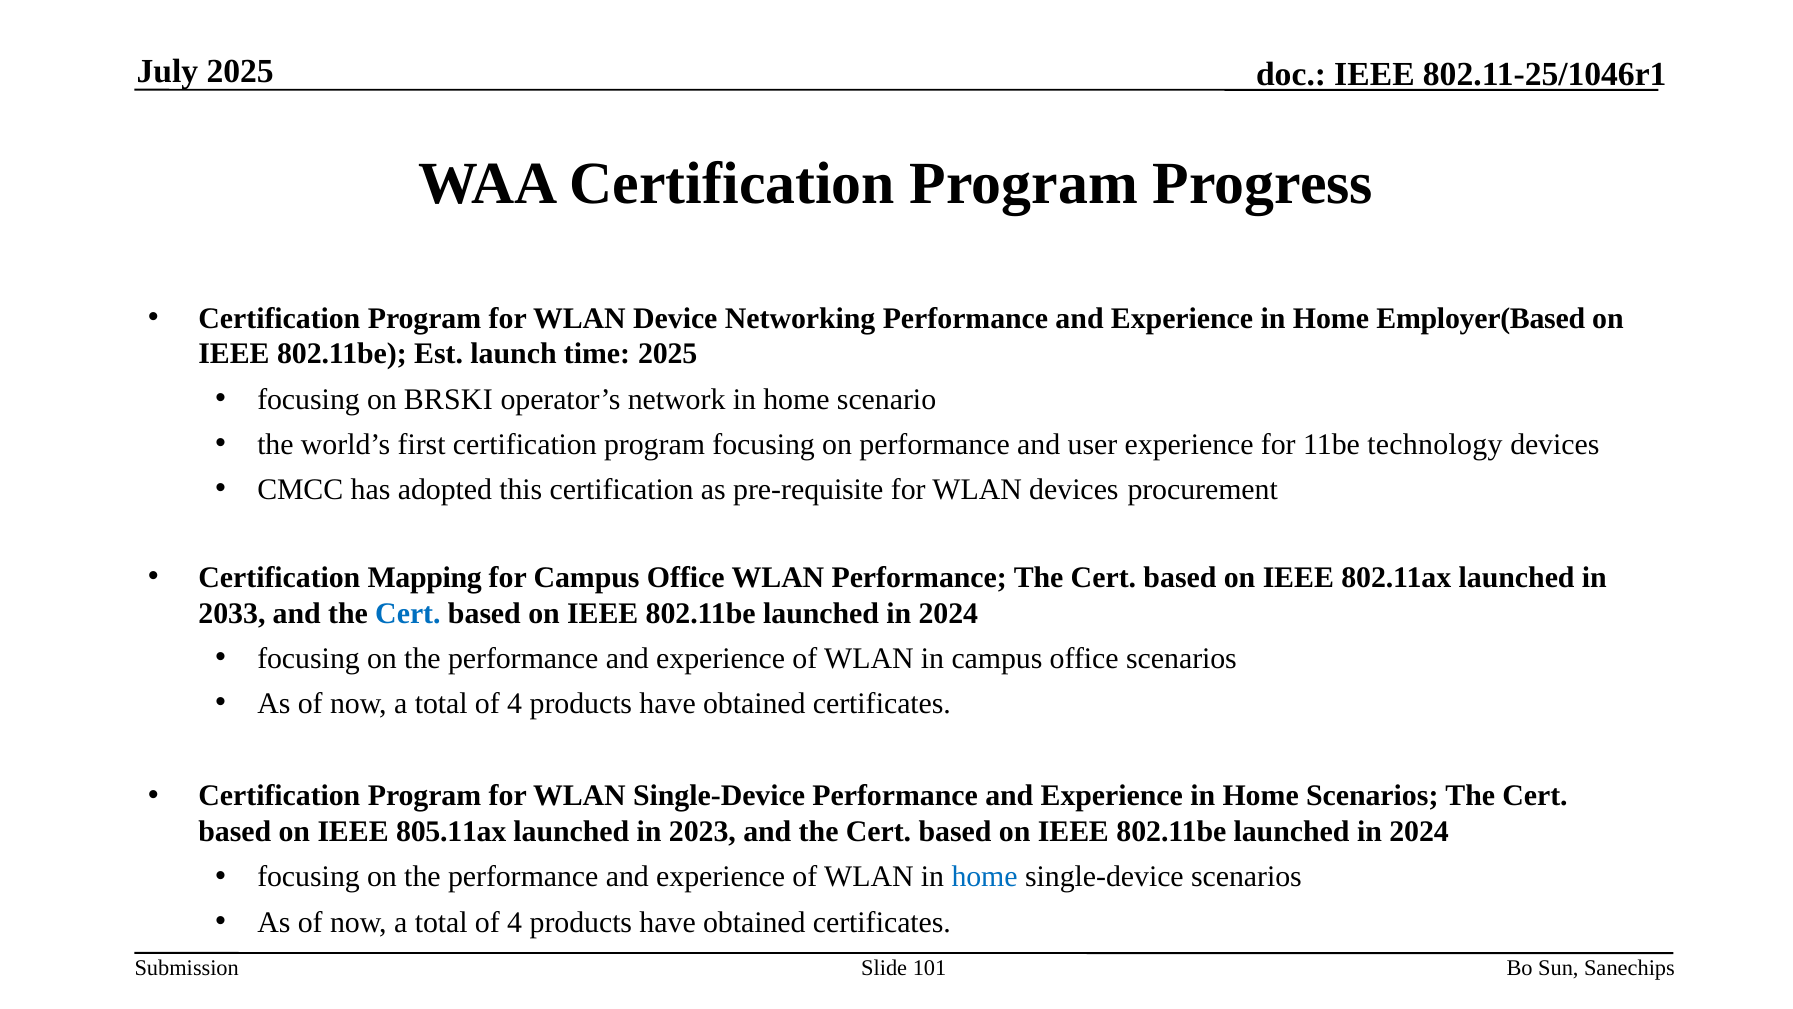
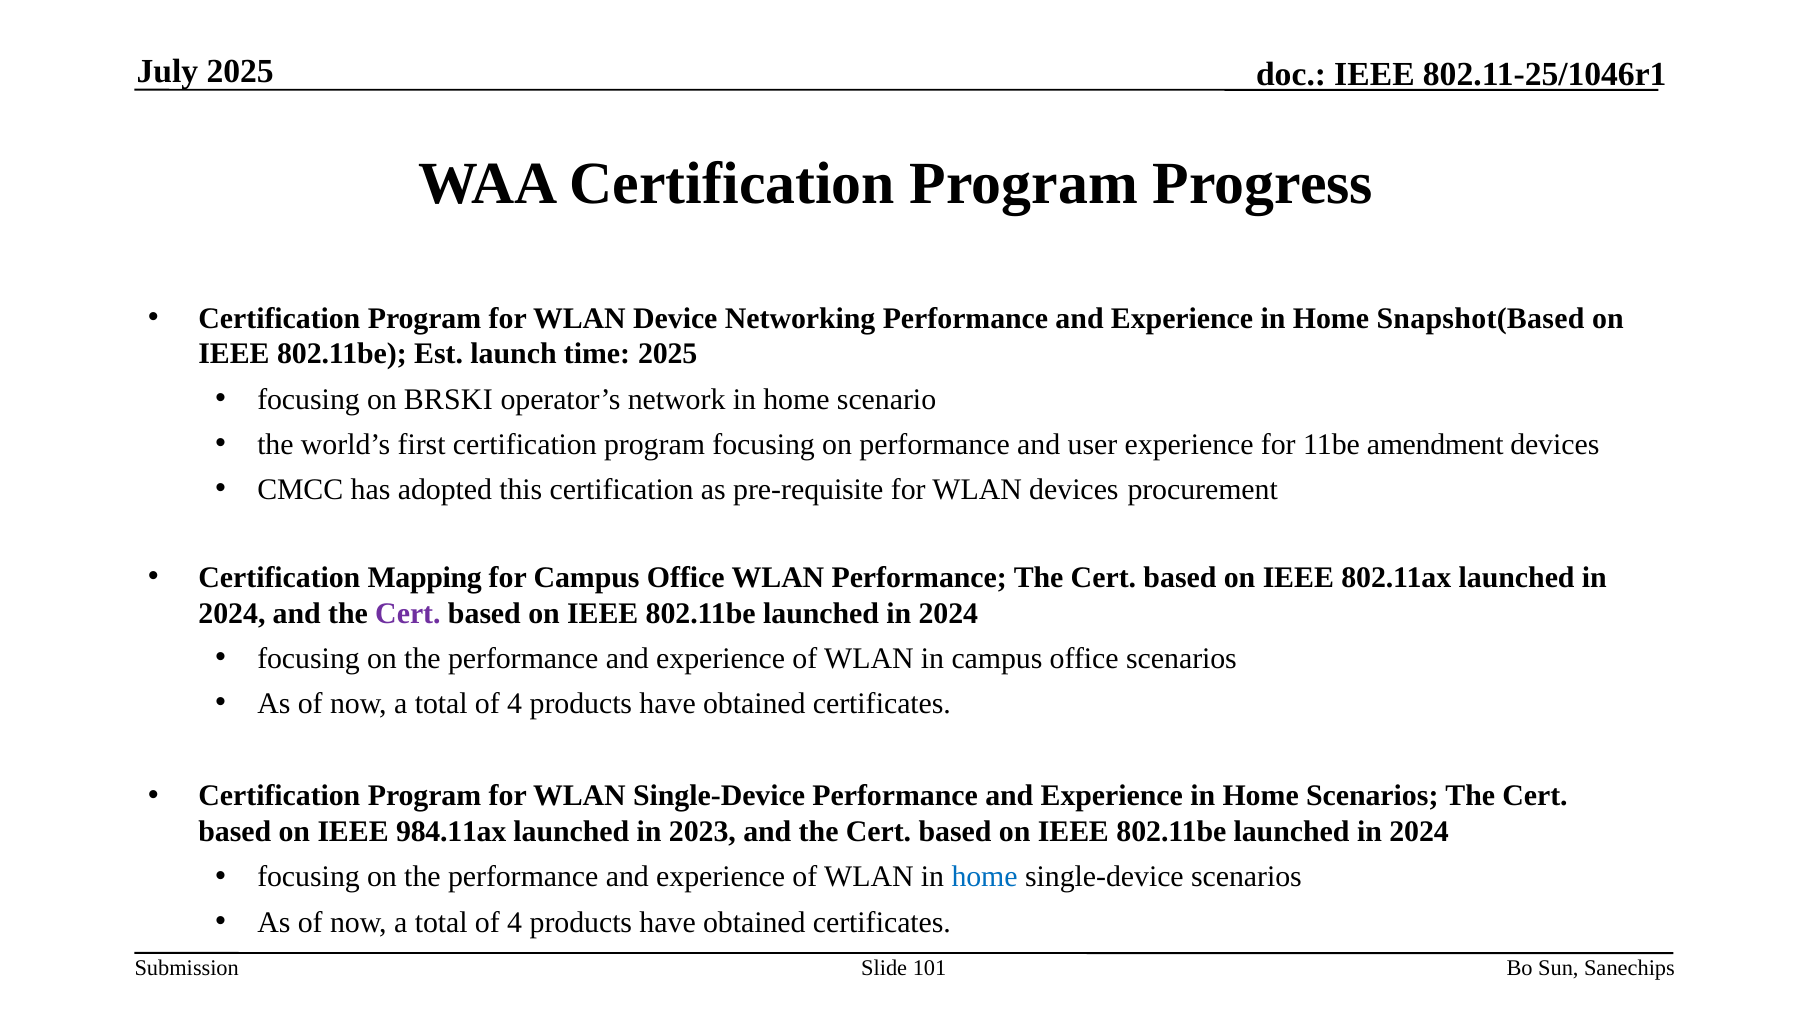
Employer(Based: Employer(Based -> Snapshot(Based
technology: technology -> amendment
2033 at (232, 613): 2033 -> 2024
Cert at (408, 613) colour: blue -> purple
805.11ax: 805.11ax -> 984.11ax
